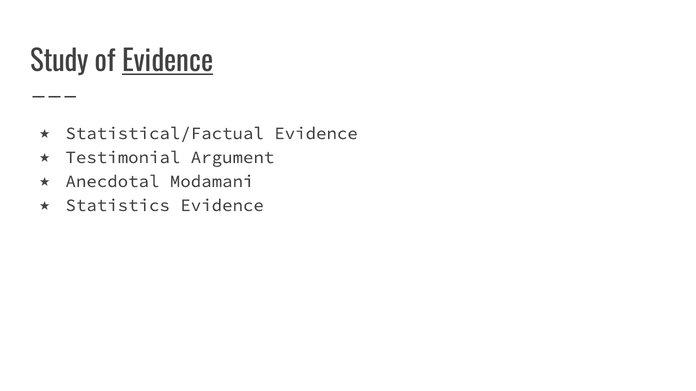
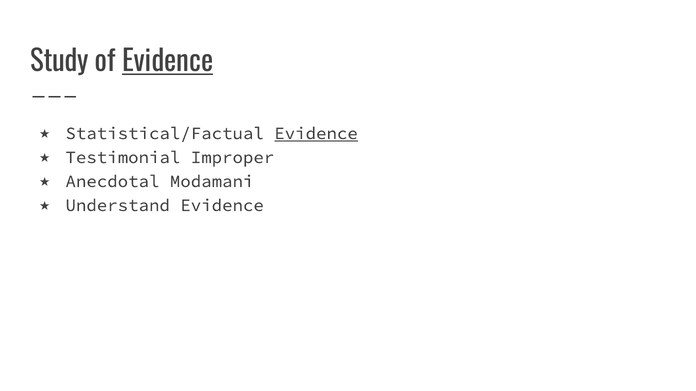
Evidence at (316, 134) underline: none -> present
Argument: Argument -> Improper
Statistics: Statistics -> Understand
